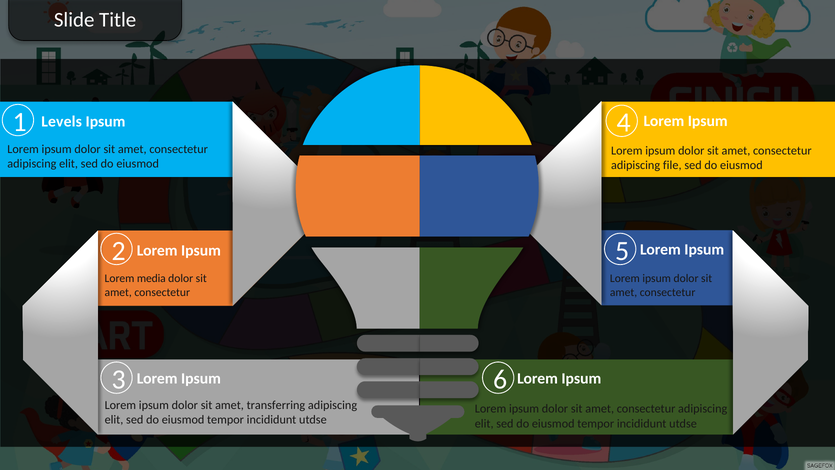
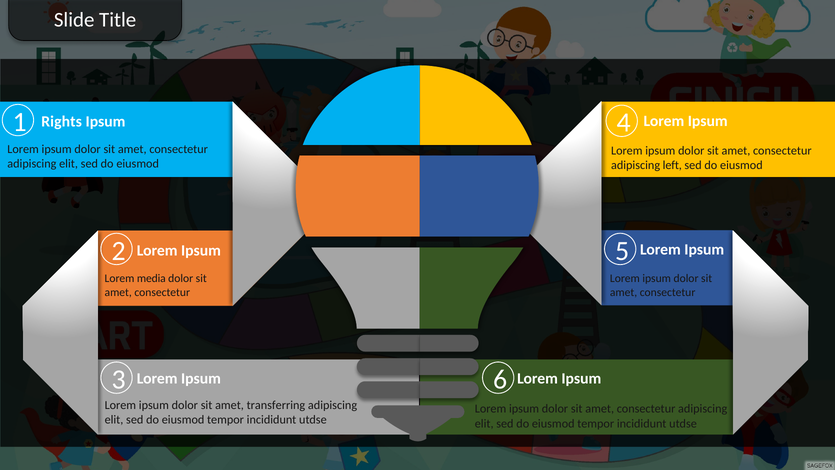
Levels: Levels -> Rights
file: file -> left
